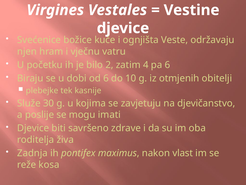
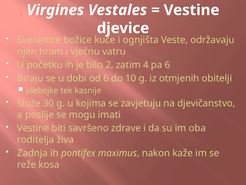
Djevice at (33, 128): Djevice -> Vestine
vlast: vlast -> kaže
